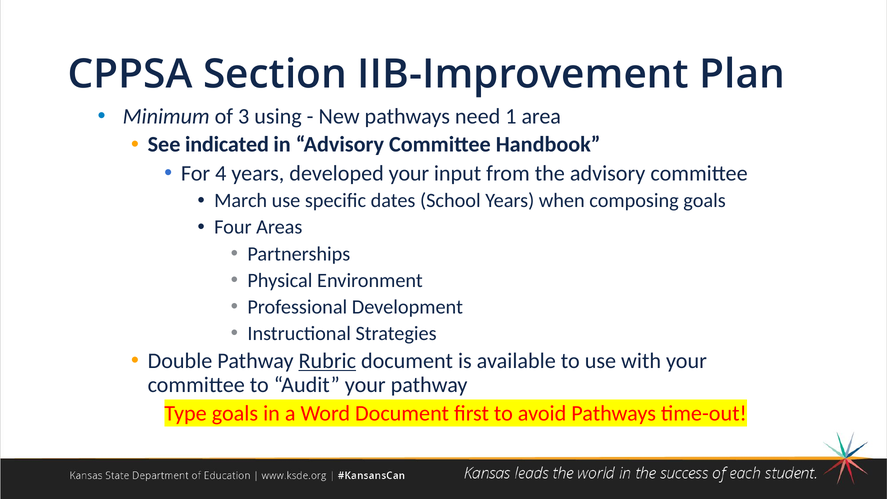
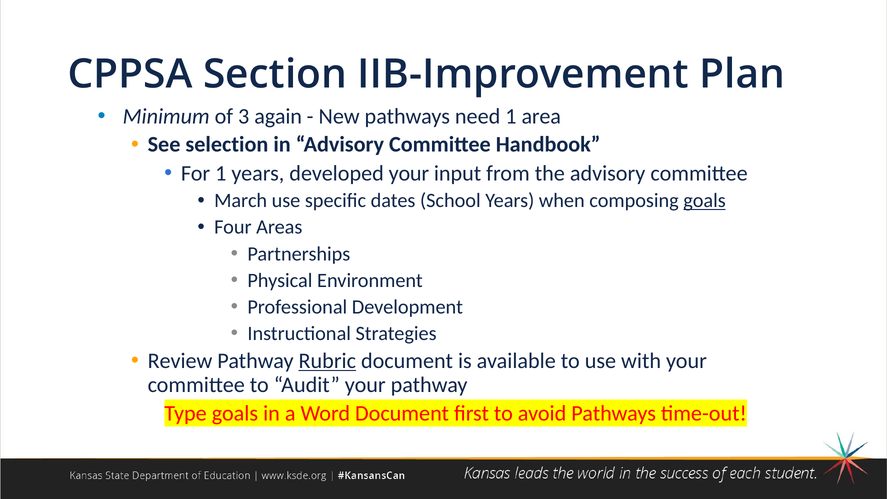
using: using -> again
indicated: indicated -> selection
For 4: 4 -> 1
goals at (705, 201) underline: none -> present
Double: Double -> Review
